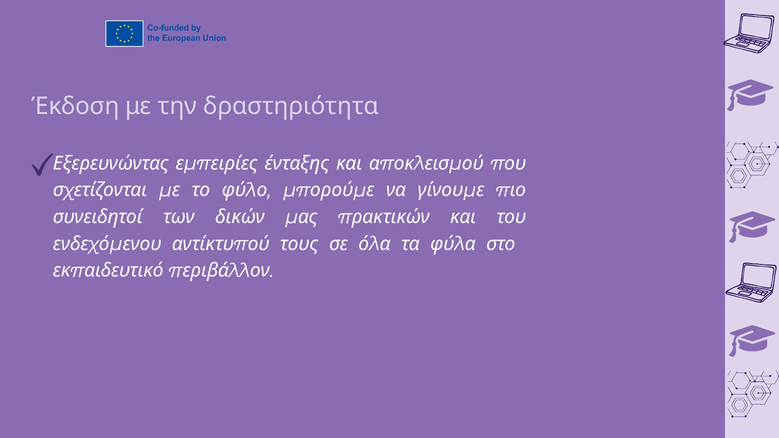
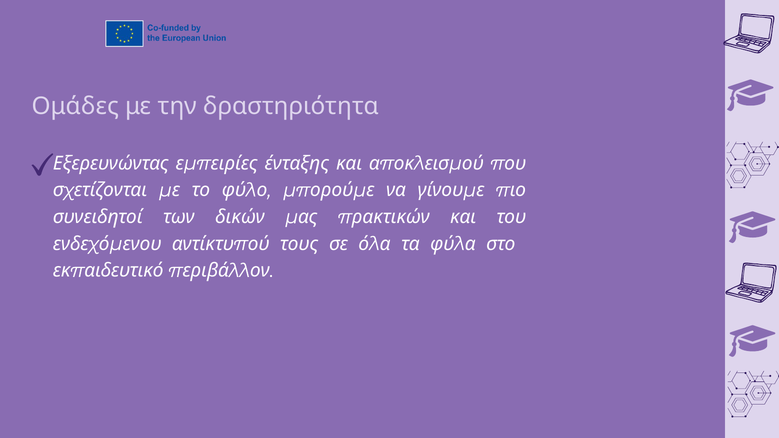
Έκδοση: Έκδοση -> Ομάδες
